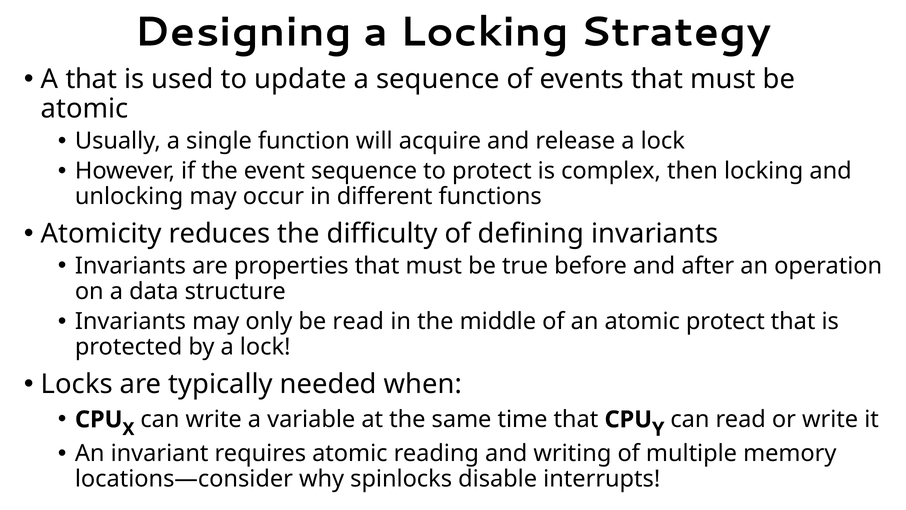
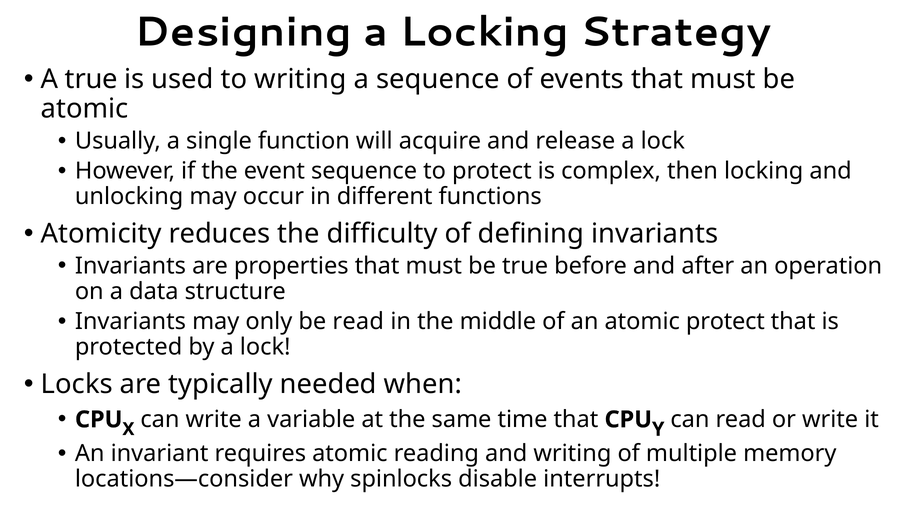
A that: that -> true
to update: update -> writing
